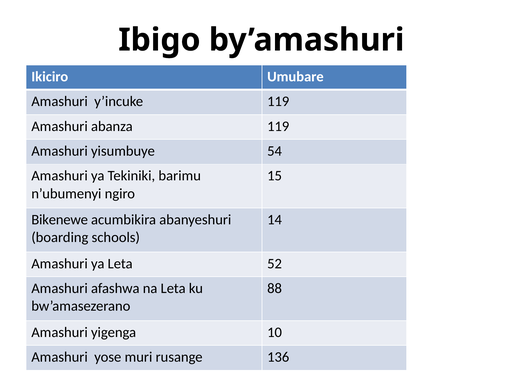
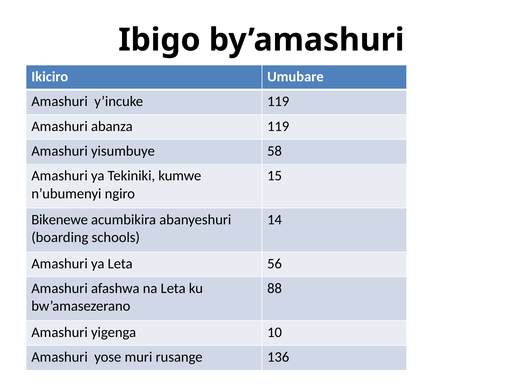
54: 54 -> 58
barimu: barimu -> kumwe
52: 52 -> 56
